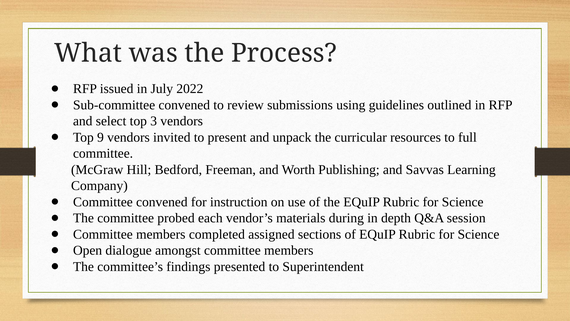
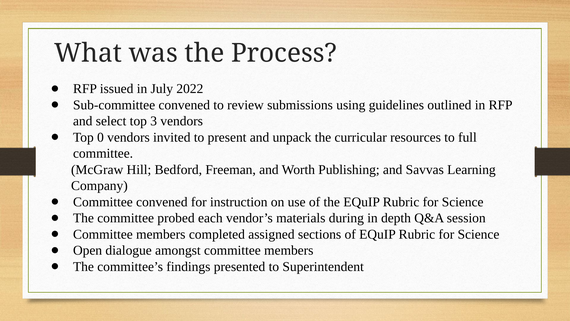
9: 9 -> 0
